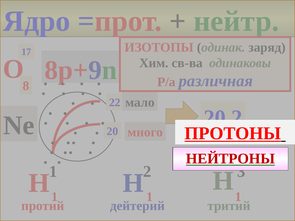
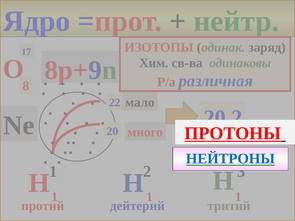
НЕЙТРОНЫ colour: red -> blue
